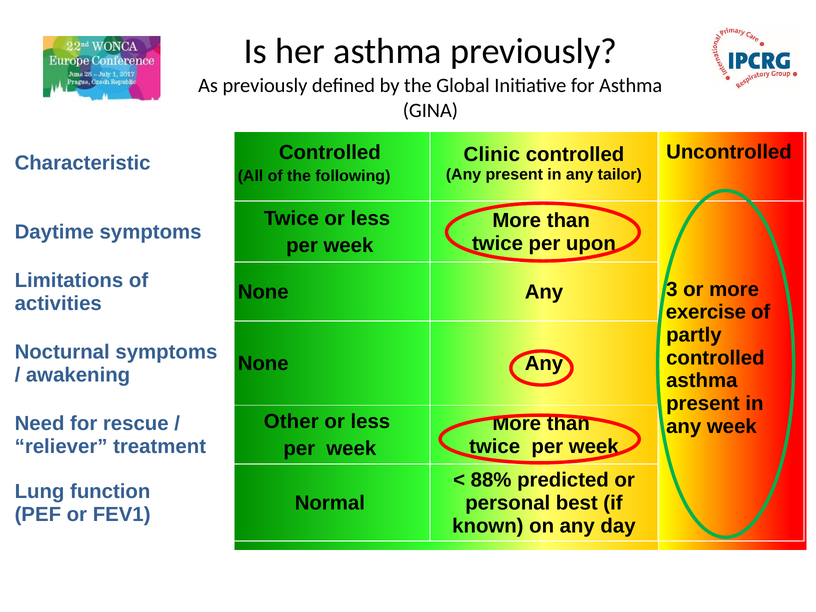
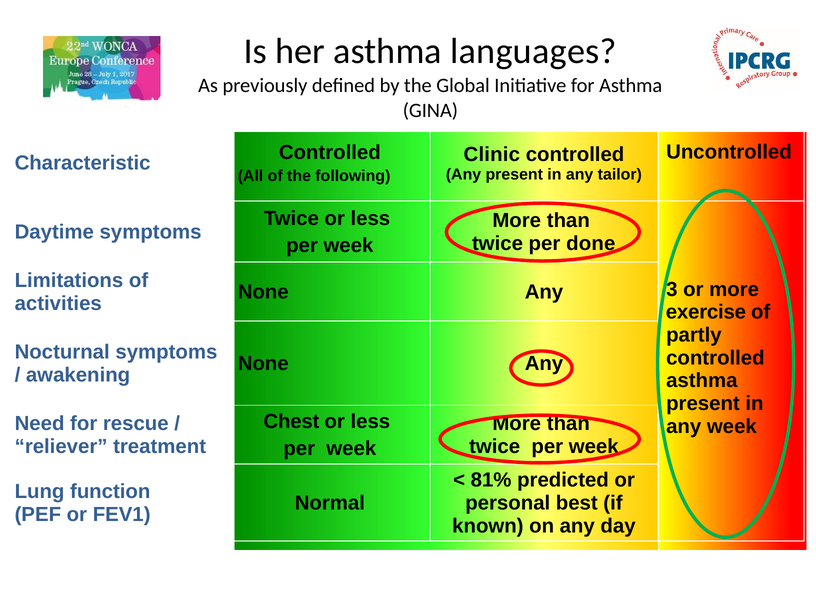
asthma previously: previously -> languages
upon: upon -> done
Other: Other -> Chest
88%: 88% -> 81%
